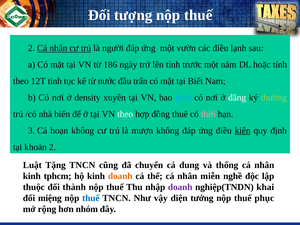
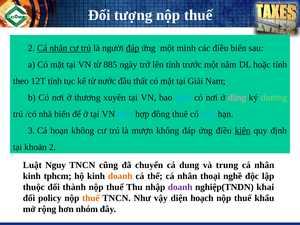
đáp at (133, 48) underline: none -> present
vườn: vườn -> mình
điều lạnh: lạnh -> biến
186: 186 -> 885
trấn: trấn -> thất
Biết: Biết -> Giải
density: density -> thương
đăng colour: white -> pink
theo at (125, 114) colour: white -> light blue
thời colour: pink -> light blue
Tặng: Tặng -> Nguy
thống: thống -> trung
miễn: miễn -> thoại
miệng: miệng -> policy
thuế at (91, 198) colour: blue -> orange
tướng: tướng -> hoạch
phục: phục -> khẩu
